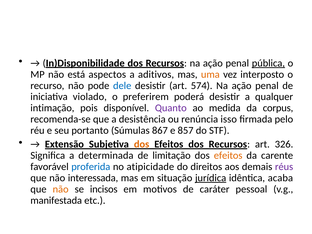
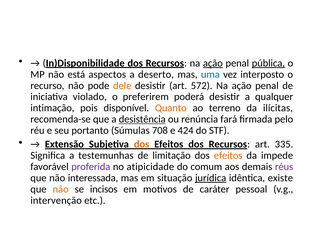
ação at (213, 63) underline: none -> present
aditivos: aditivos -> deserto
uma colour: orange -> blue
dele colour: blue -> orange
574: 574 -> 572
Quanto colour: purple -> orange
medida: medida -> terreno
corpus: corpus -> ilícitas
desistência underline: none -> present
isso: isso -> fará
867: 867 -> 708
857: 857 -> 424
326: 326 -> 335
determinada: determinada -> testemunhas
carente: carente -> impede
proferida colour: blue -> purple
direitos: direitos -> comum
acaba: acaba -> existe
manifestada: manifestada -> intervenção
